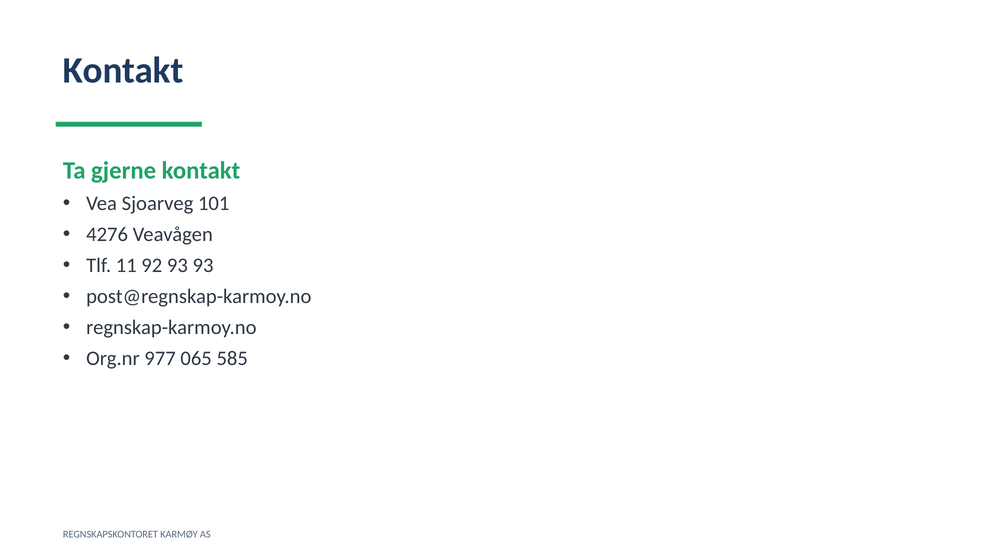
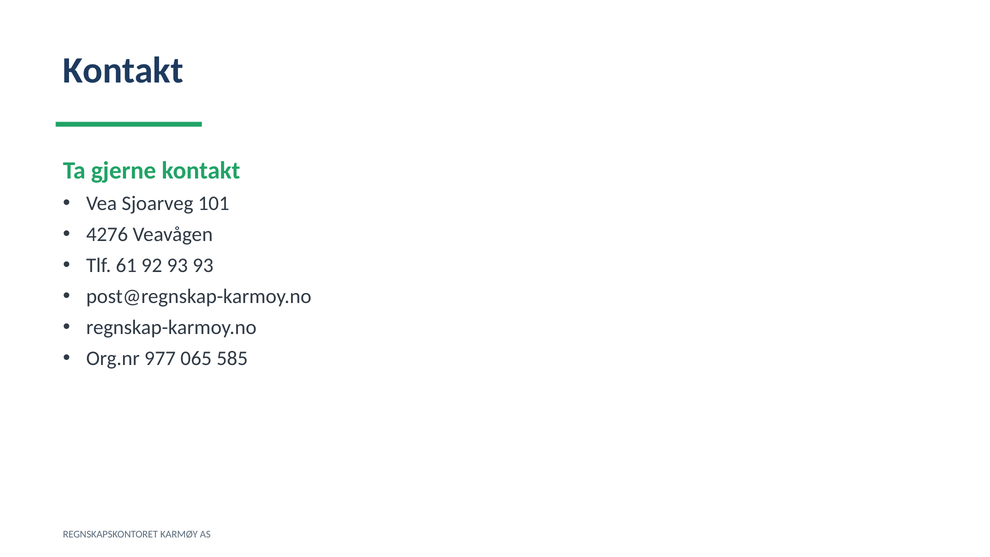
11: 11 -> 61
